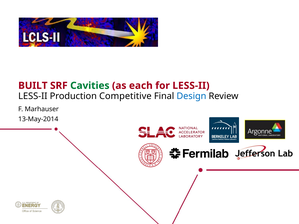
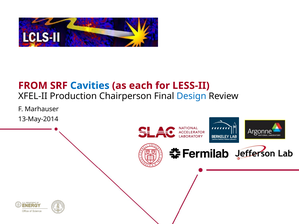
BUILT: BUILT -> FROM
Cavities colour: green -> blue
LESS-II at (33, 96): LESS-II -> XFEL-II
Competitive: Competitive -> Chairperson
